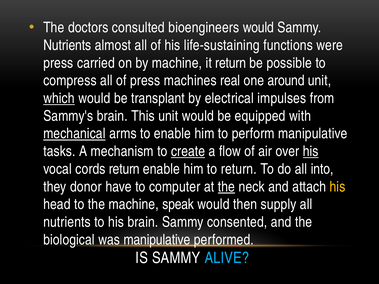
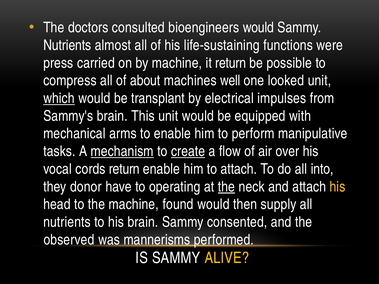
of press: press -> about
real: real -> well
around: around -> looked
mechanical underline: present -> none
mechanism underline: none -> present
his at (311, 151) underline: present -> none
to return: return -> attach
computer: computer -> operating
speak: speak -> found
biological: biological -> observed
was manipulative: manipulative -> mannerisms
ALIVE colour: light blue -> yellow
